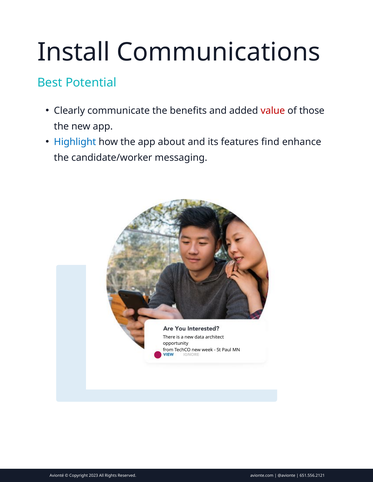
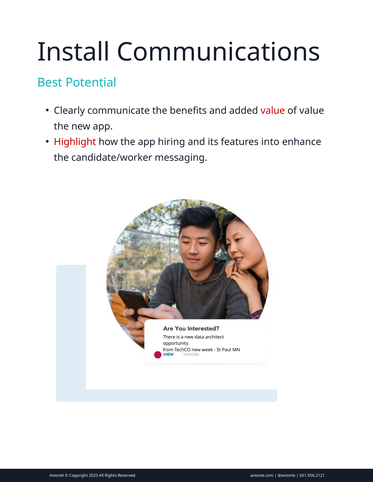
of those: those -> value
Highlight colour: blue -> red
about: about -> hiring
find: find -> into
